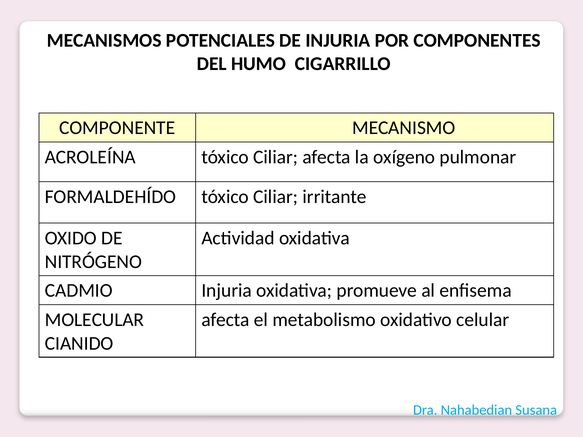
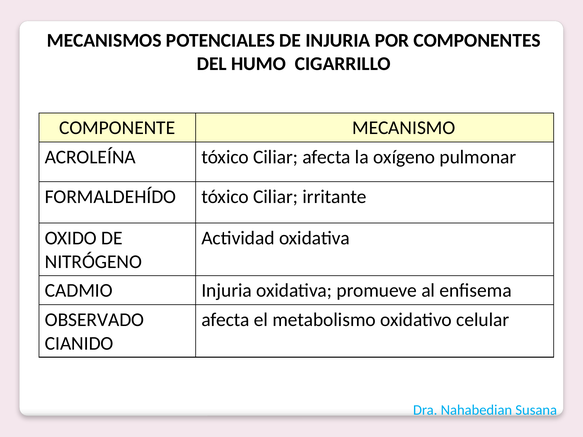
MOLECULAR: MOLECULAR -> OBSERVADO
